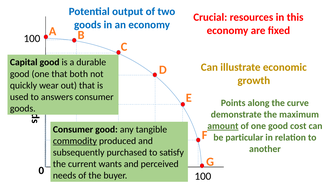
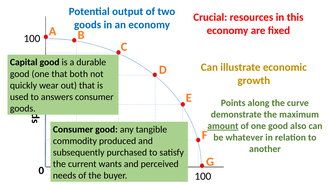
cost: cost -> also
particular: particular -> whatever
commodity underline: present -> none
